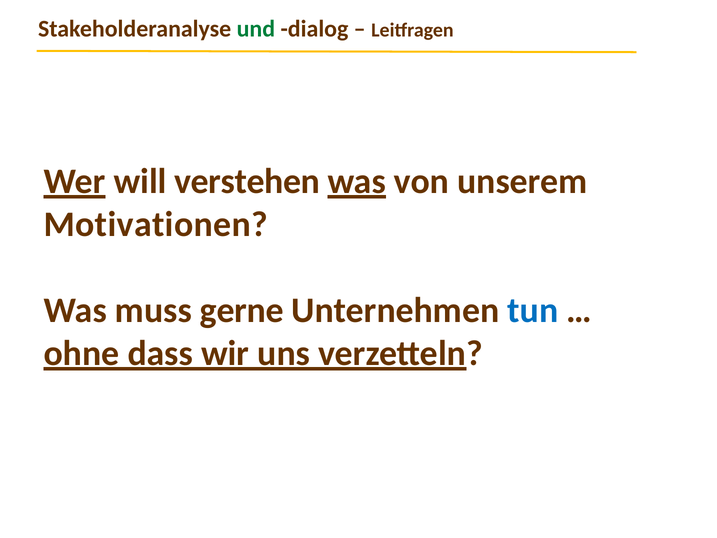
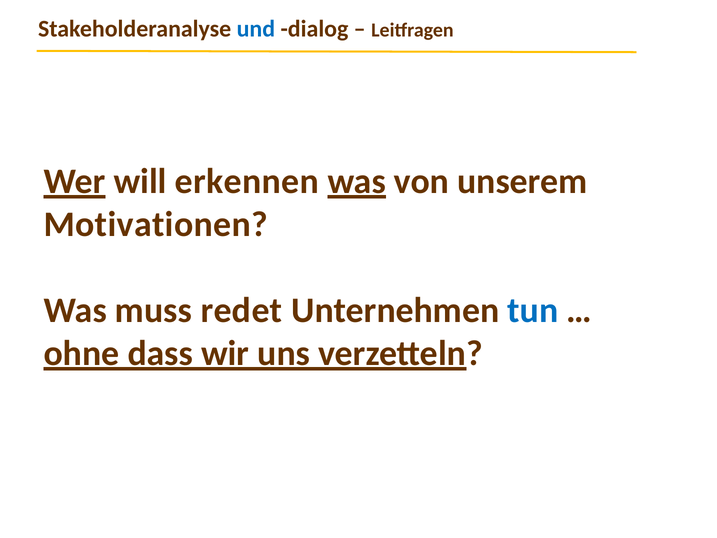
und colour: green -> blue
verstehen: verstehen -> erkennen
gerne: gerne -> redet
